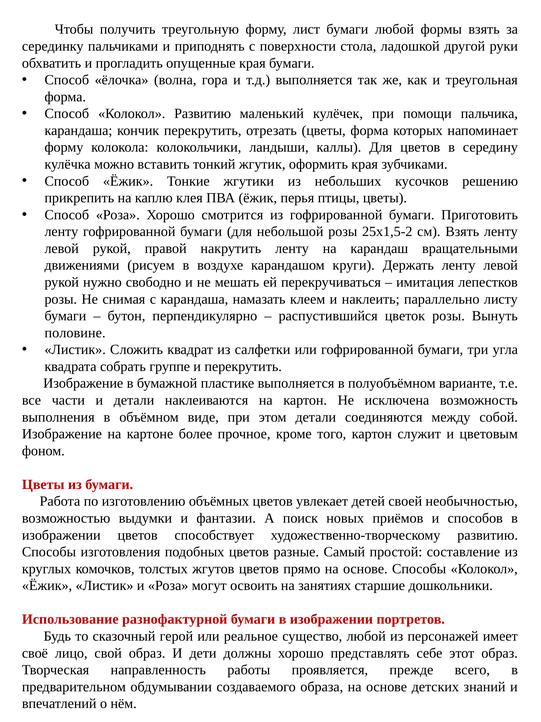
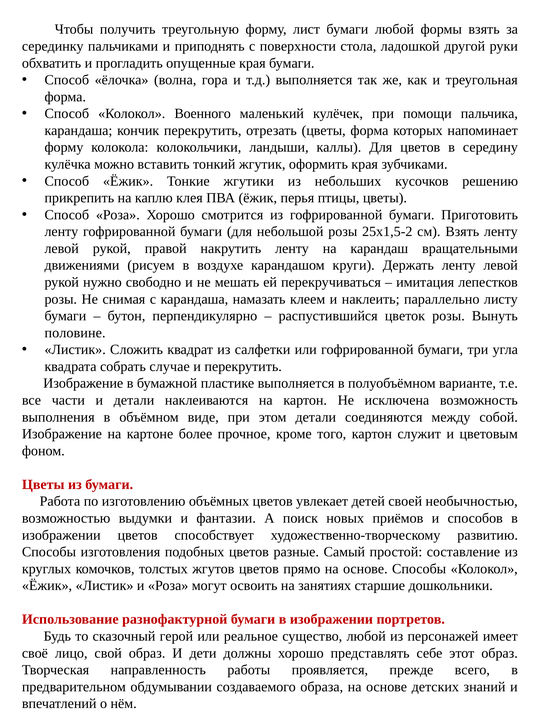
Колокол Развитию: Развитию -> Военного
группе: группе -> случае
